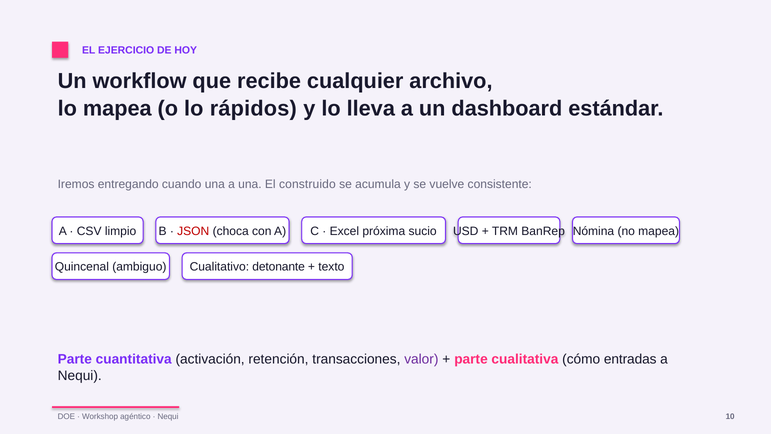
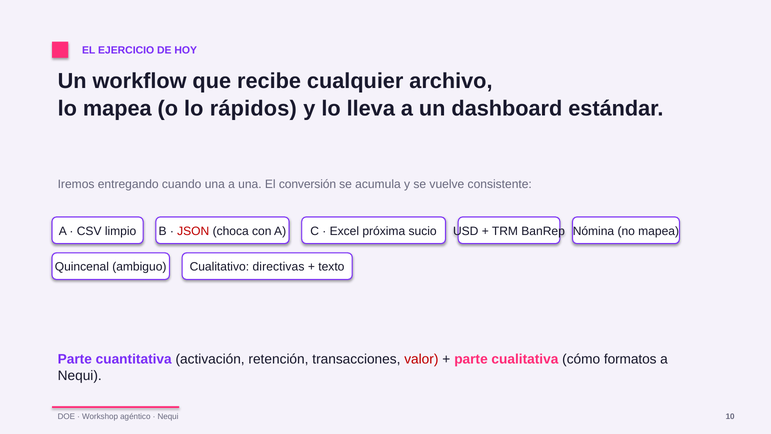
construido: construido -> conversión
detonante: detonante -> directivas
valor colour: purple -> red
entradas: entradas -> formatos
